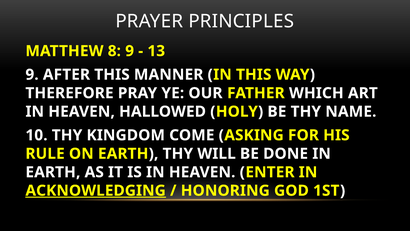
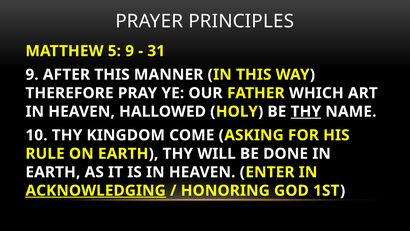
8: 8 -> 5
13: 13 -> 31
THY at (306, 111) underline: none -> present
